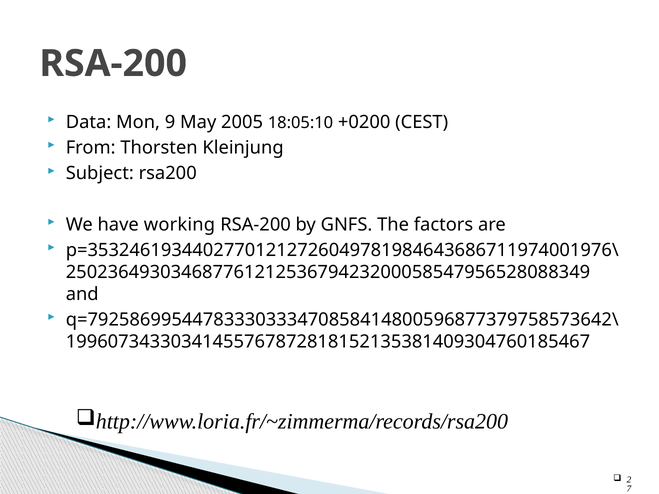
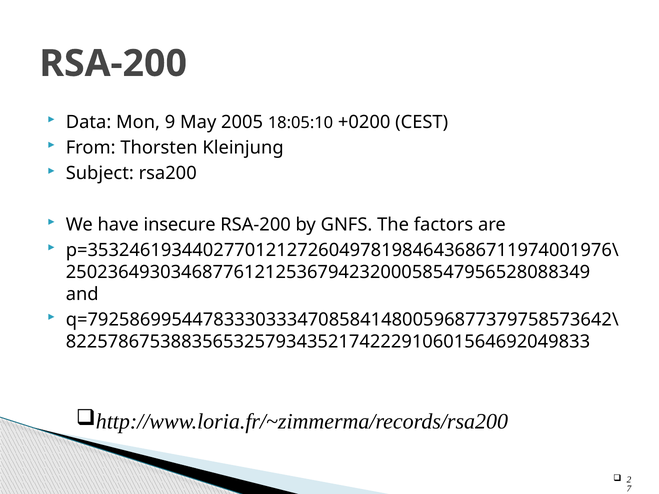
working: working -> insecure
19960734330341455767872818152135381409304760185467: 19960734330341455767872818152135381409304760185467 -> 82257867538835653257934352174222910601564692049833
